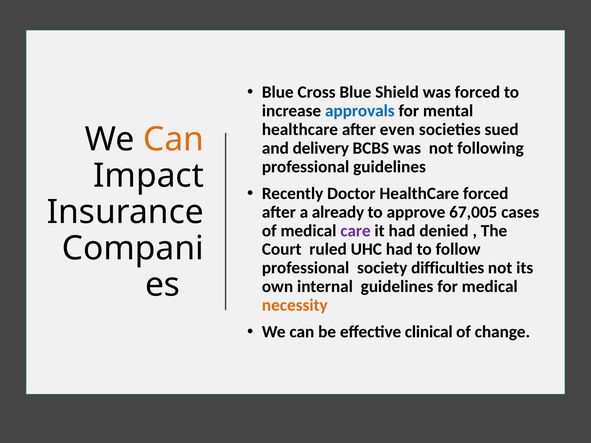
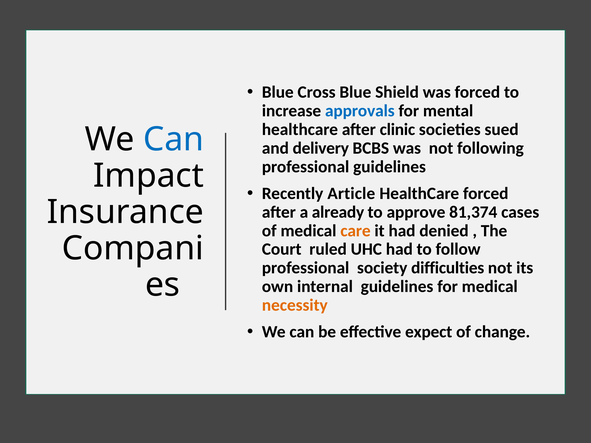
even: even -> clinic
Can at (174, 139) colour: orange -> blue
Doctor: Doctor -> Article
67,005: 67,005 -> 81,374
care colour: purple -> orange
clinical: clinical -> expect
